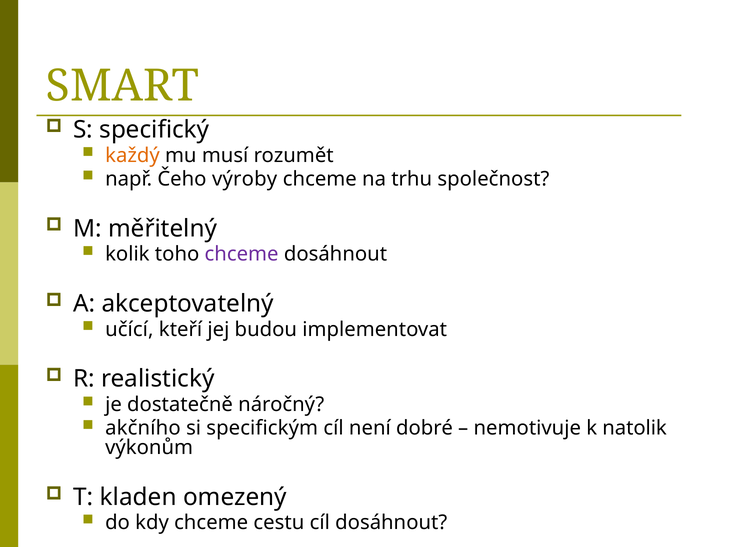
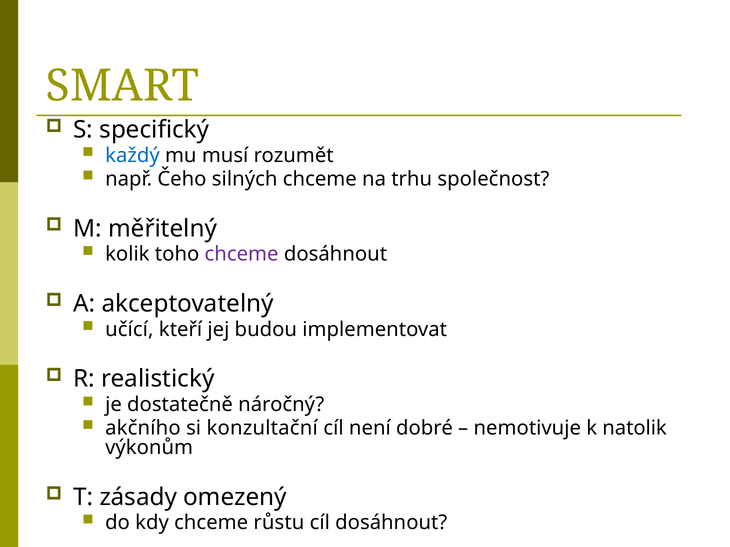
každý colour: orange -> blue
výroby: výroby -> silných
specifickým: specifickým -> konzultační
kladen: kladen -> zásady
cestu: cestu -> růstu
